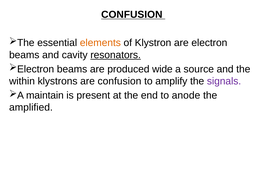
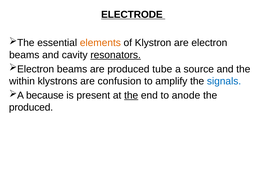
CONFUSION at (132, 15): CONFUSION -> ELECTRODE
wide: wide -> tube
signals colour: purple -> blue
maintain: maintain -> because
the at (131, 95) underline: none -> present
amplified at (31, 107): amplified -> produced
